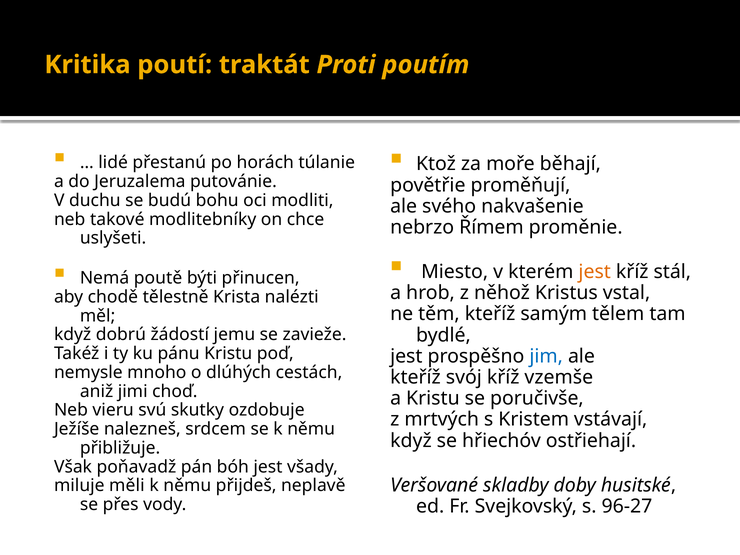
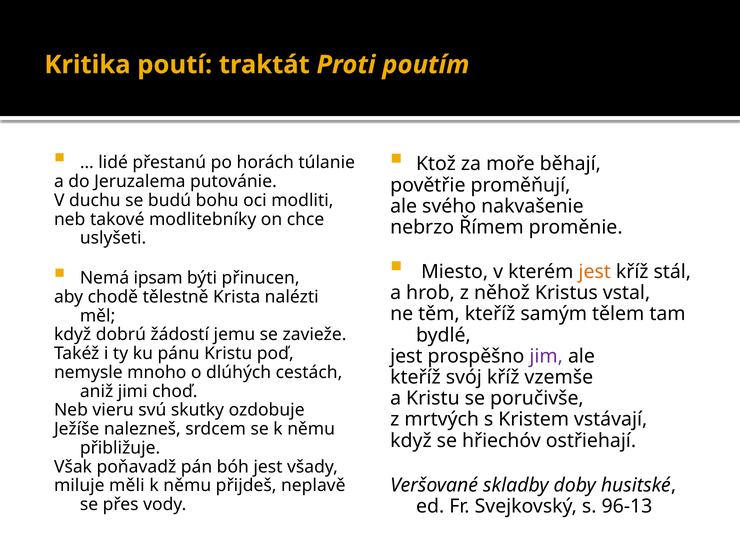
poutě: poutě -> ipsam
jim colour: blue -> purple
96-27: 96-27 -> 96-13
